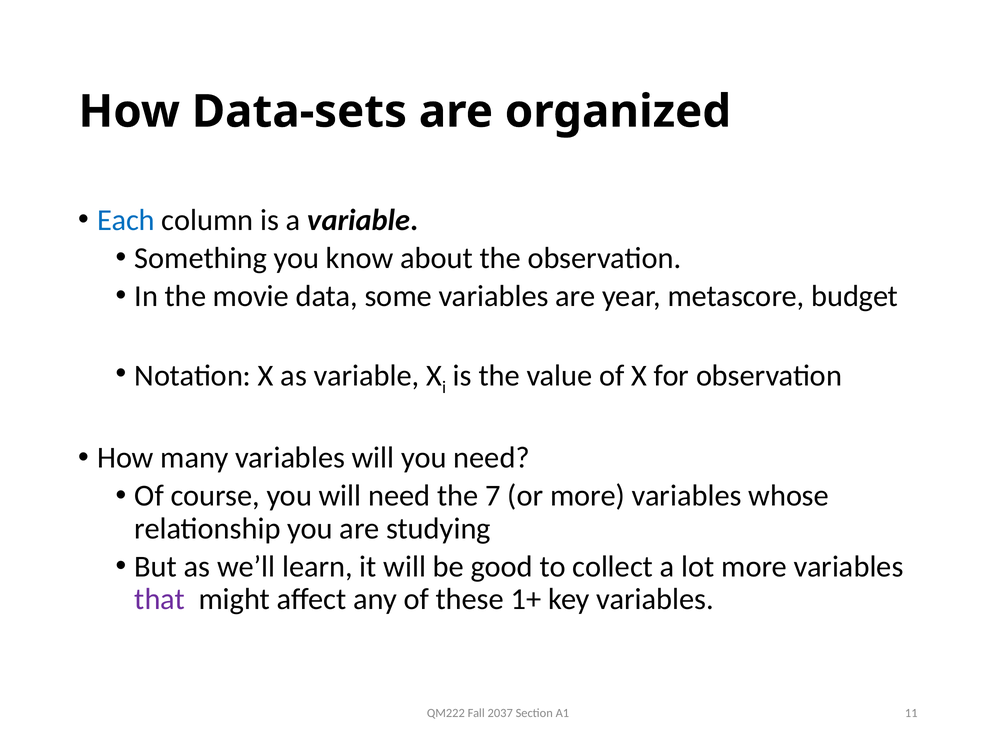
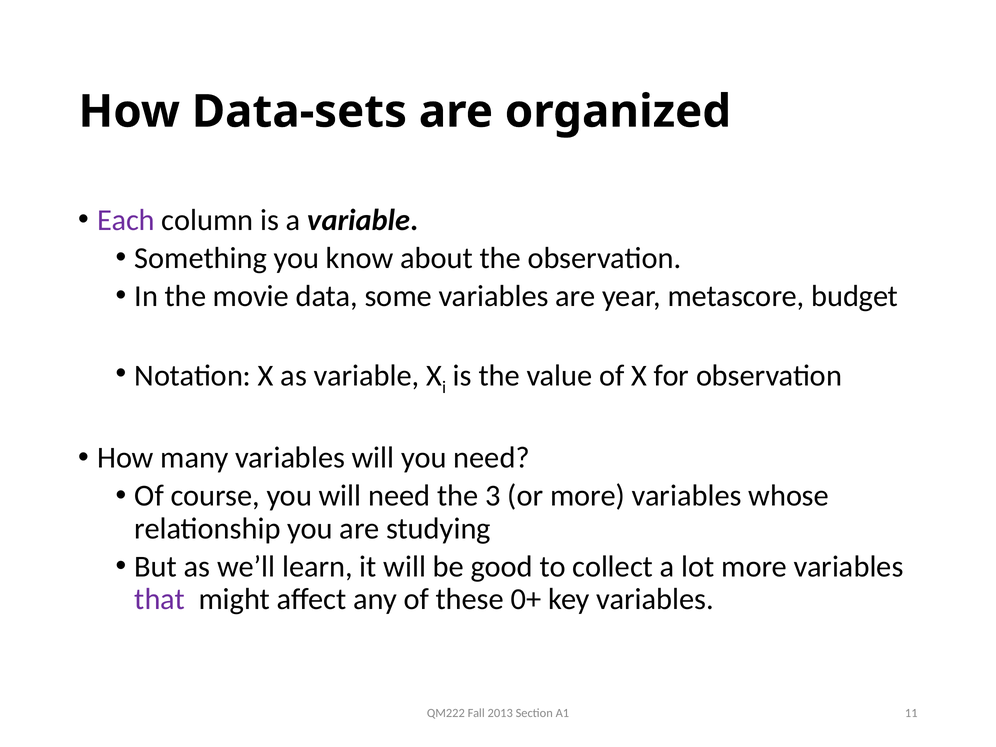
Each colour: blue -> purple
7: 7 -> 3
1+: 1+ -> 0+
2037: 2037 -> 2013
